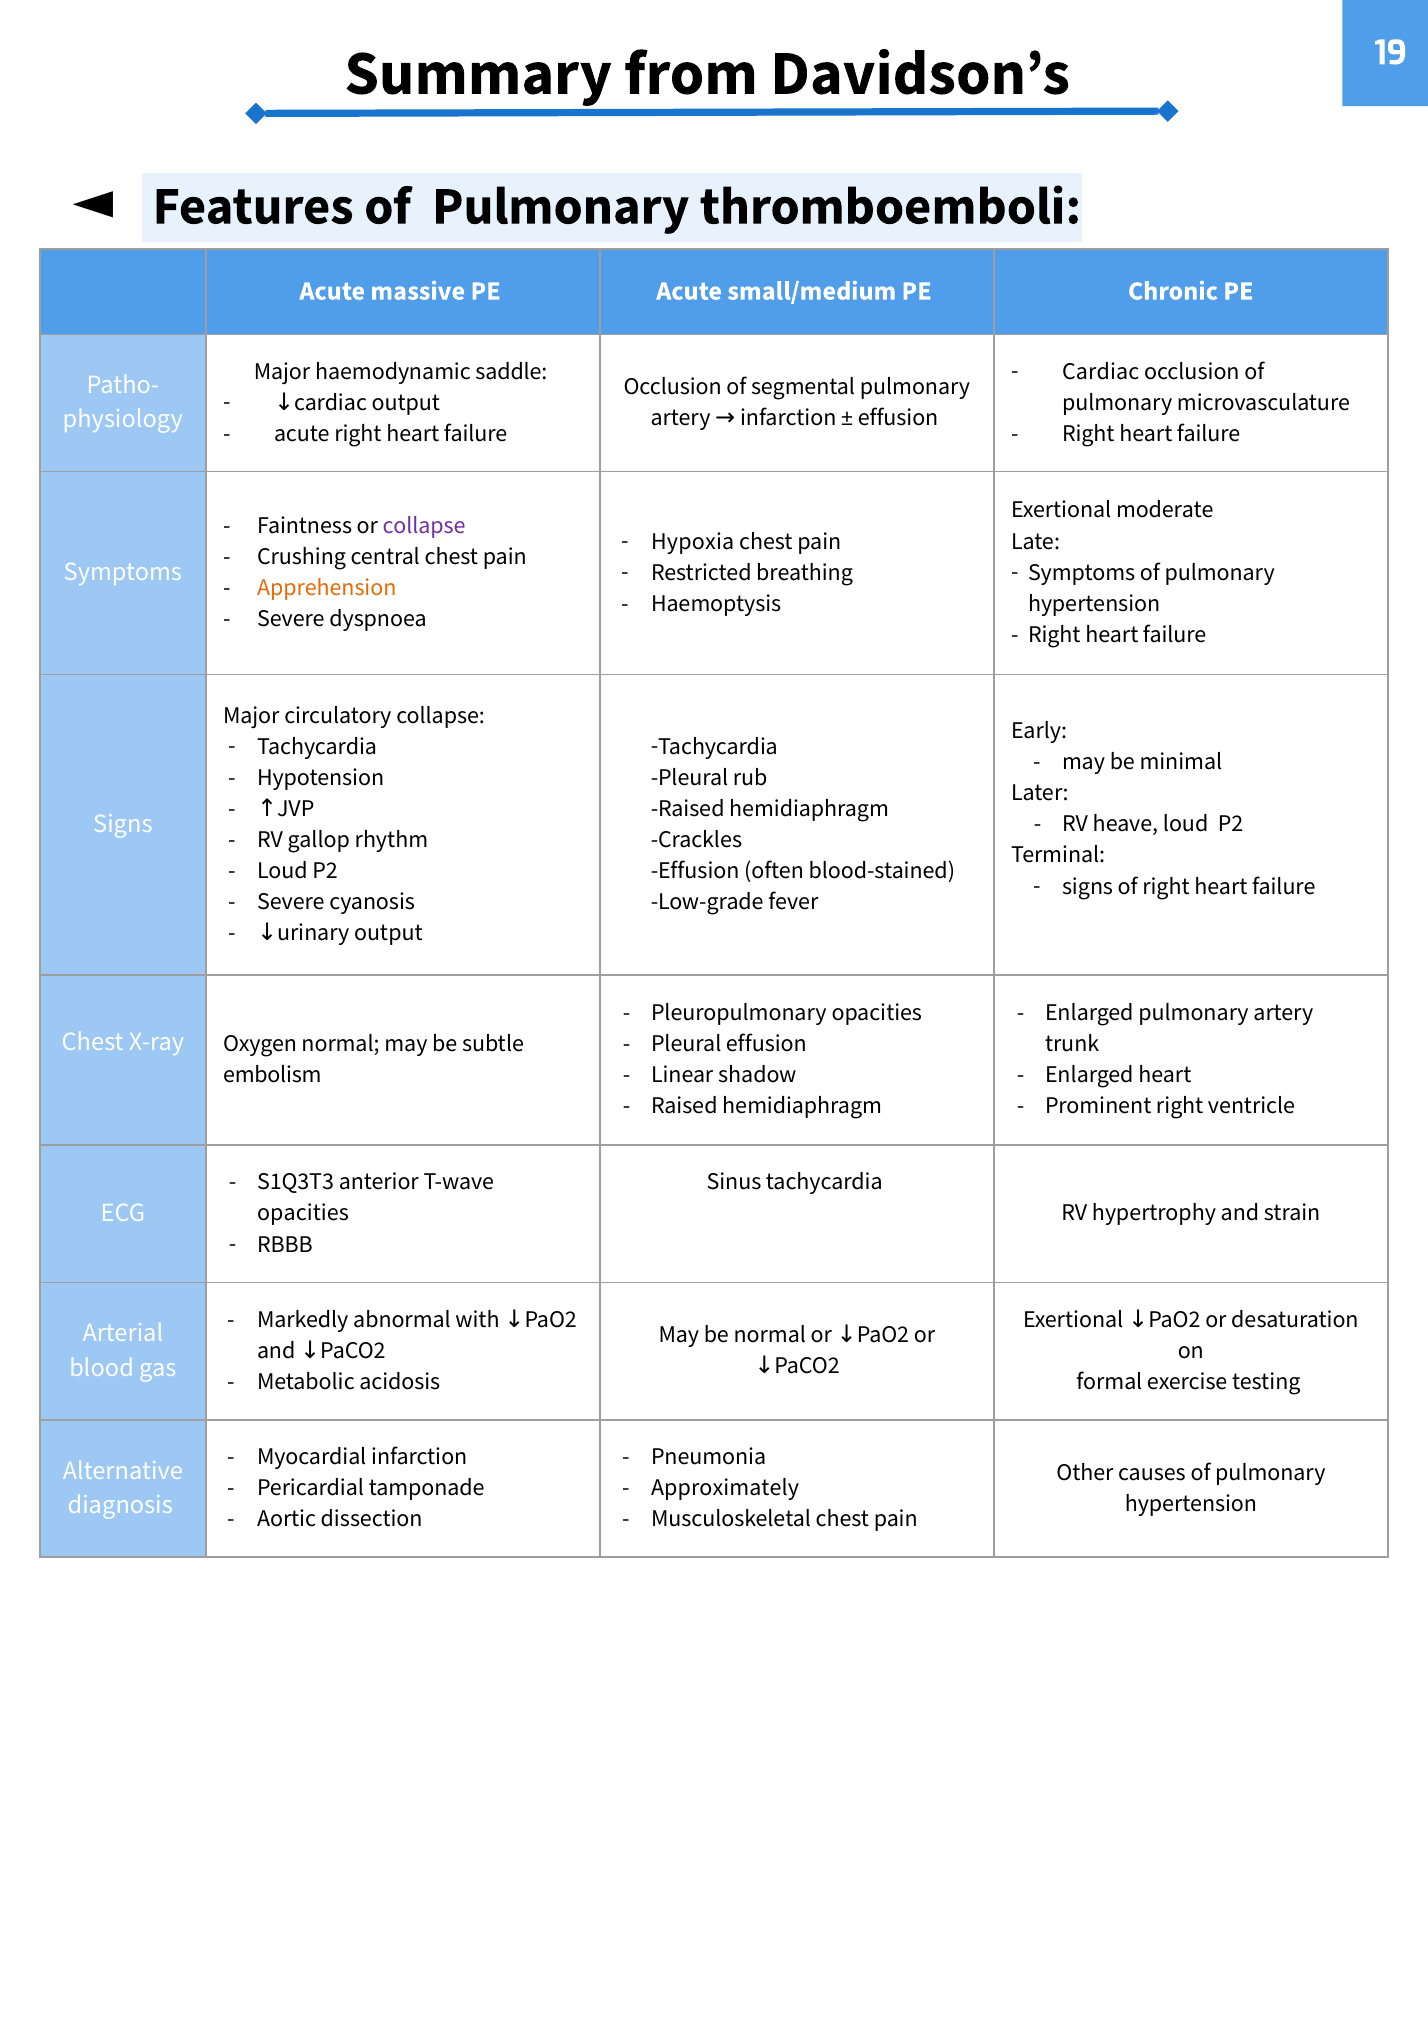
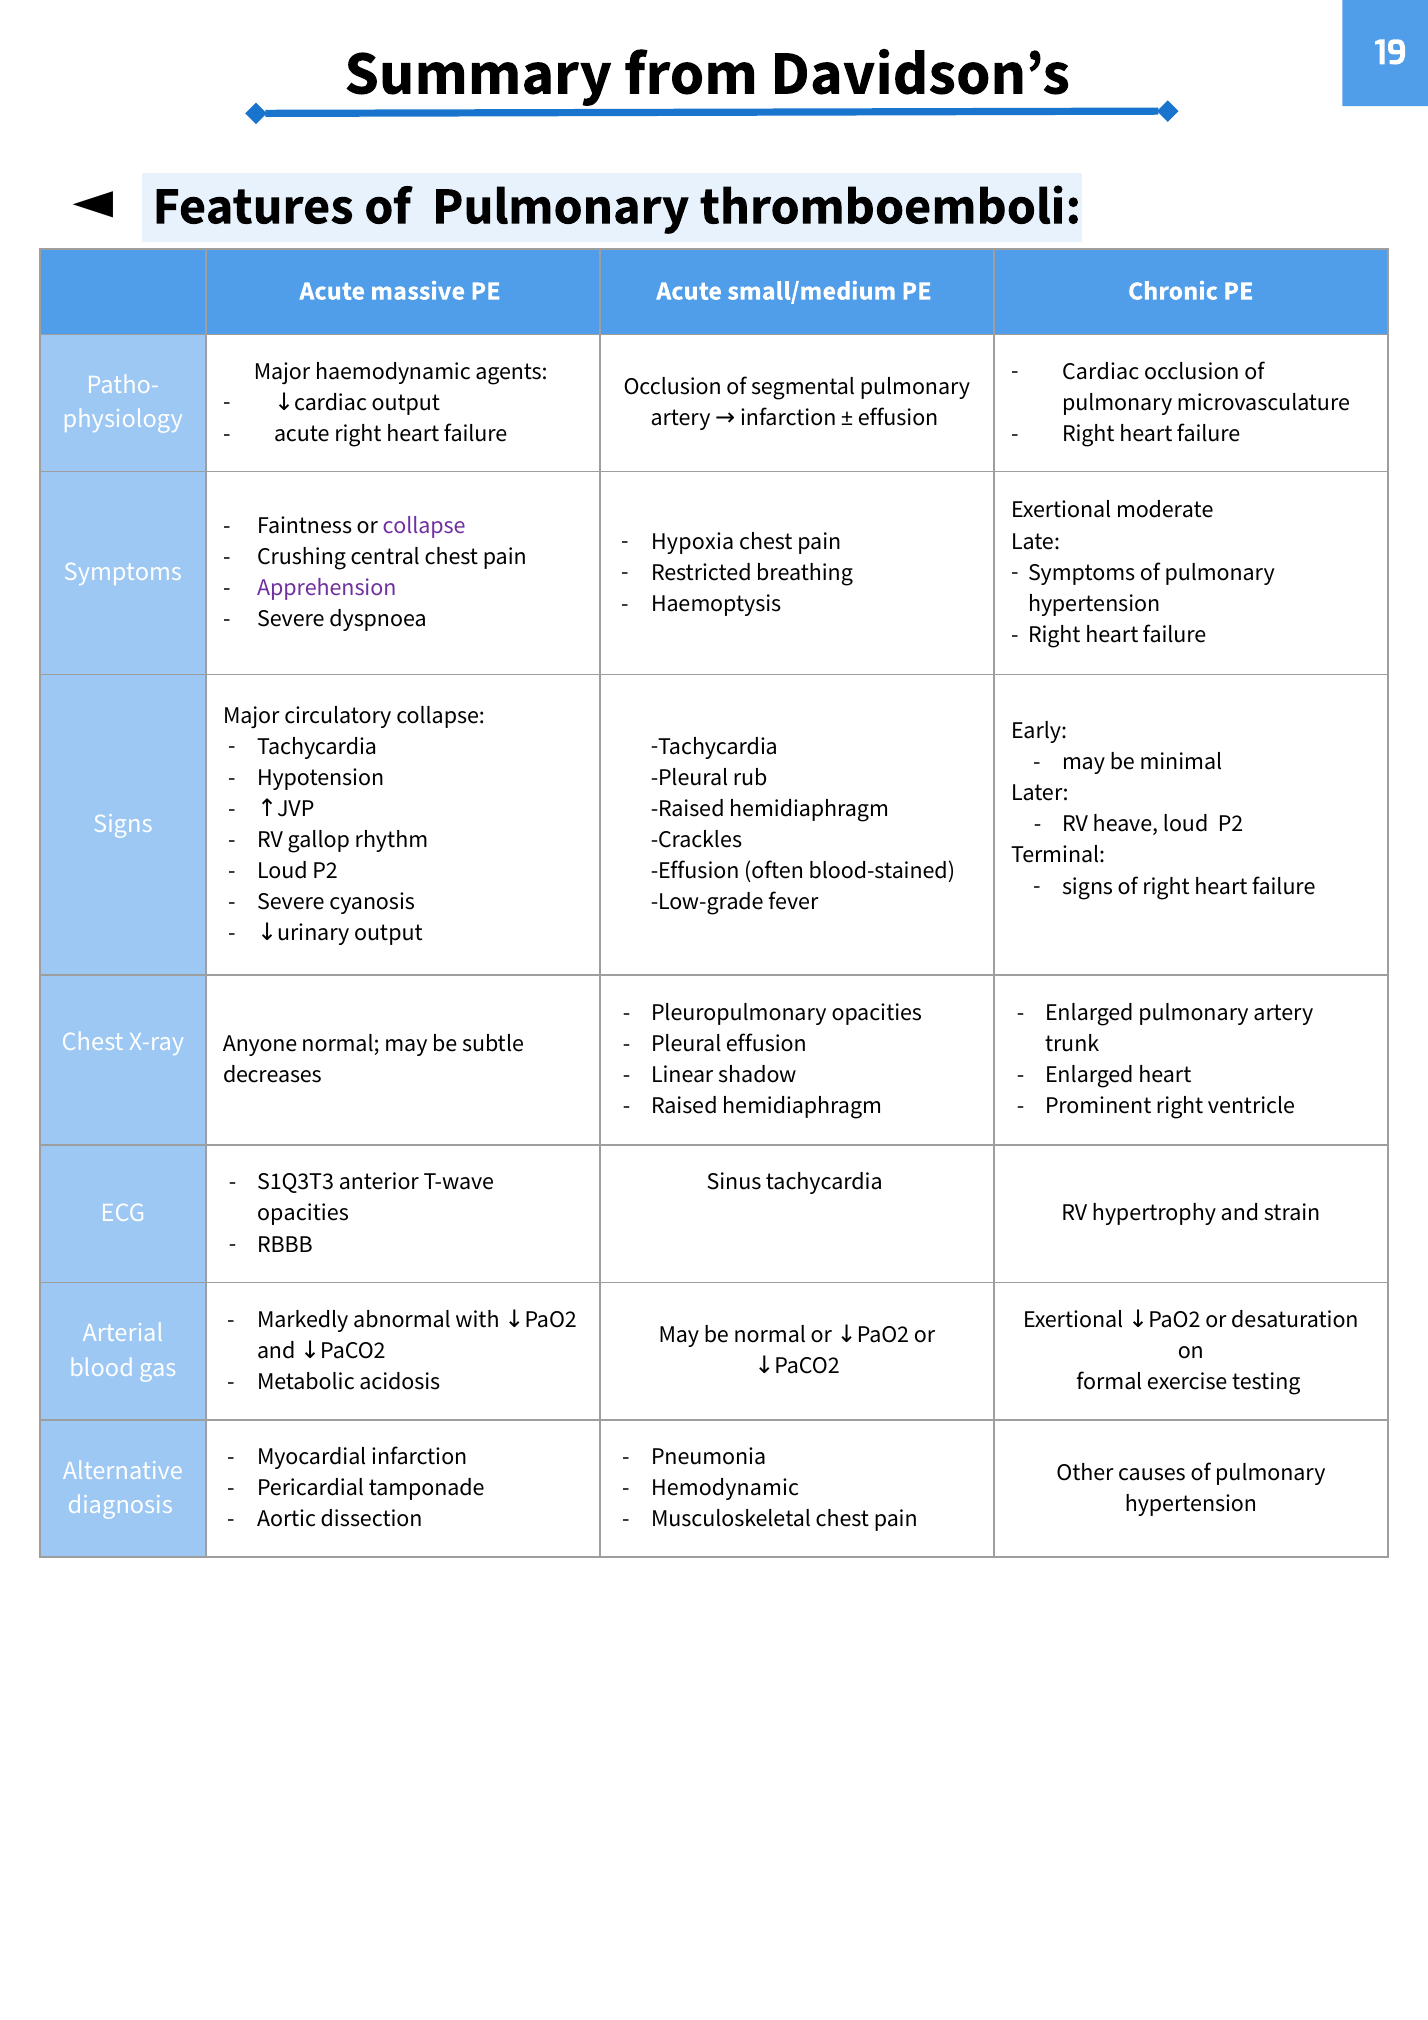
saddle: saddle -> agents
Apprehension colour: orange -> purple
Oxygen: Oxygen -> Anyone
embolism: embolism -> decreases
Approximately: Approximately -> Hemodynamic
